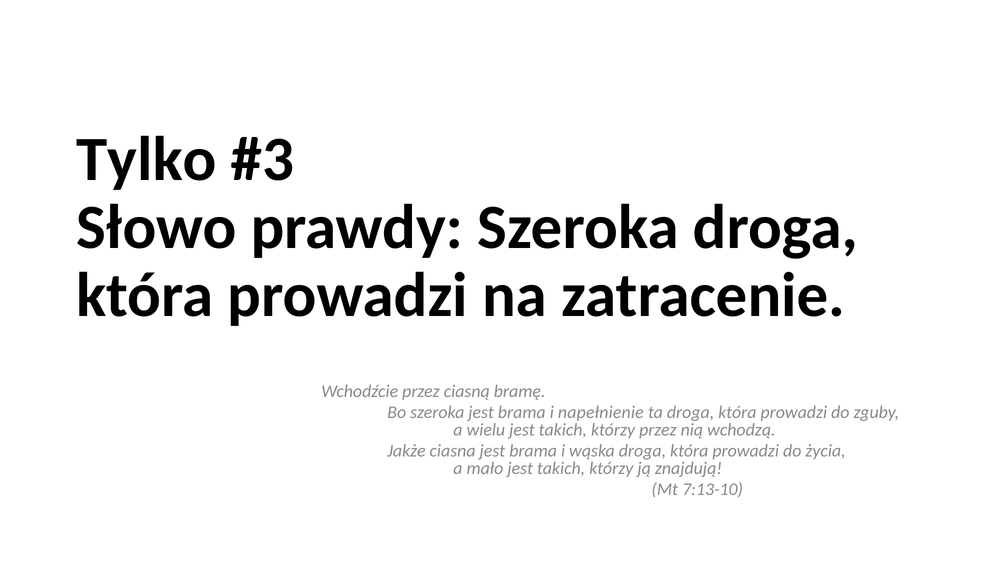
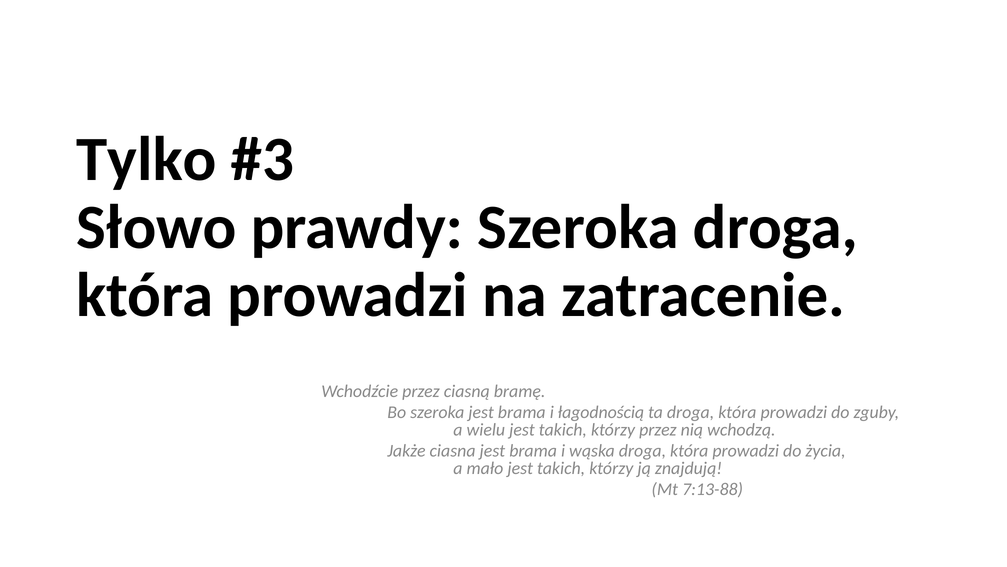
napełnienie: napełnienie -> łagodnością
7:13-10: 7:13-10 -> 7:13-88
